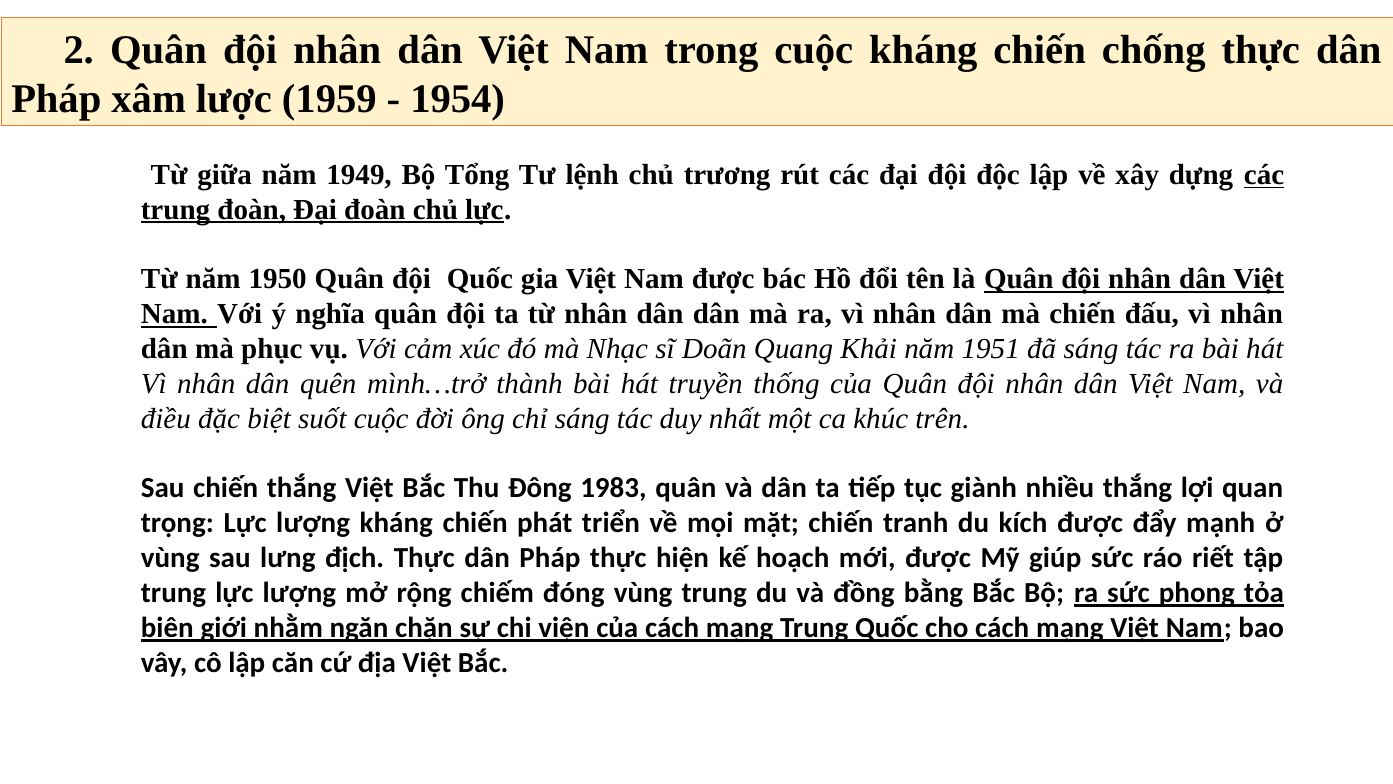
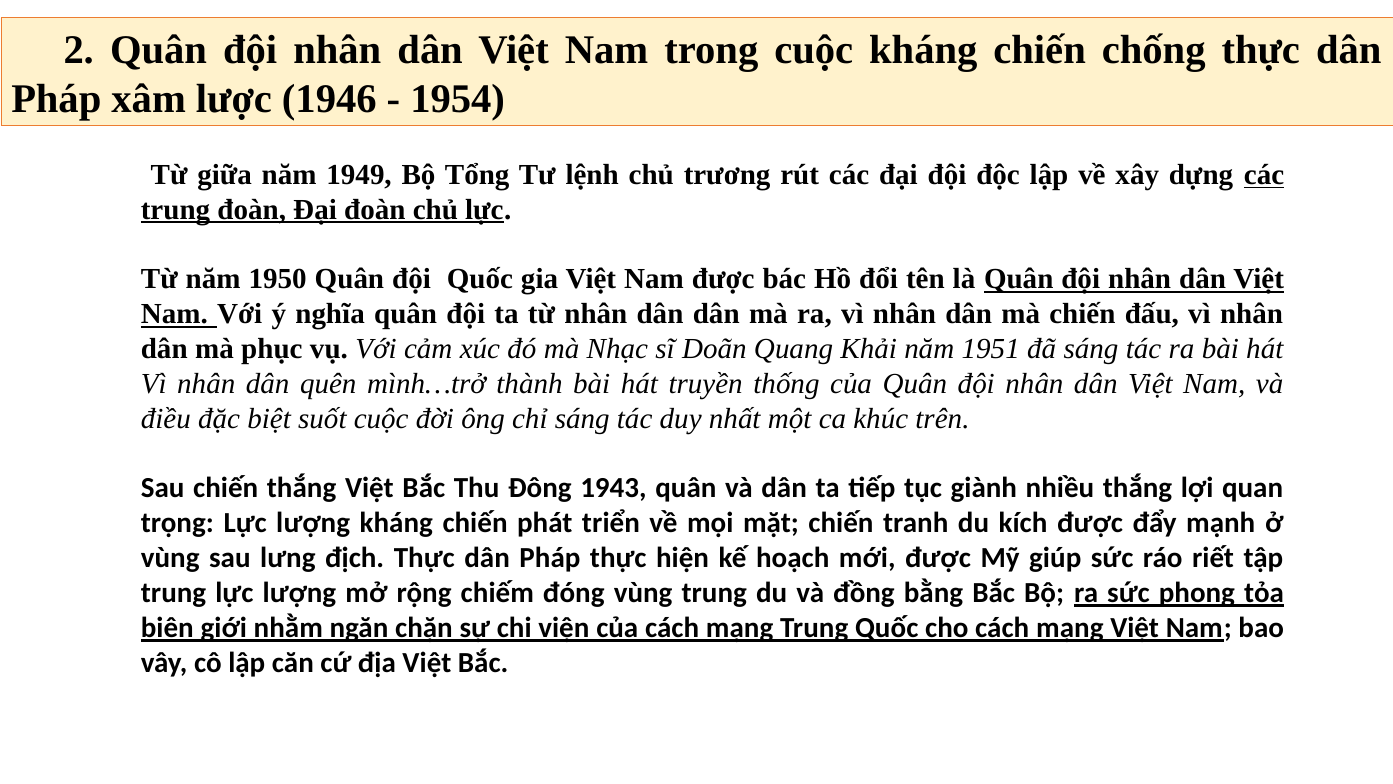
1959: 1959 -> 1946
1983: 1983 -> 1943
